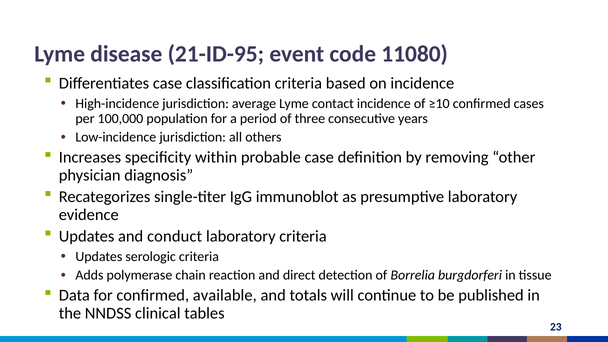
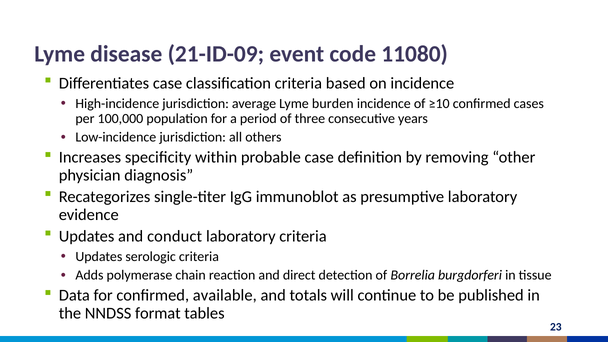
21-ID-95: 21-ID-95 -> 21-ID-09
contact: contact -> burden
clinical: clinical -> format
